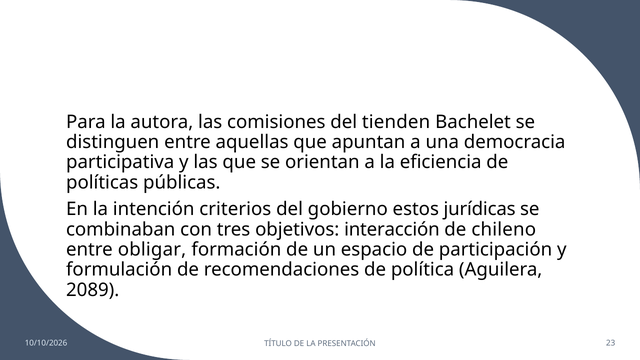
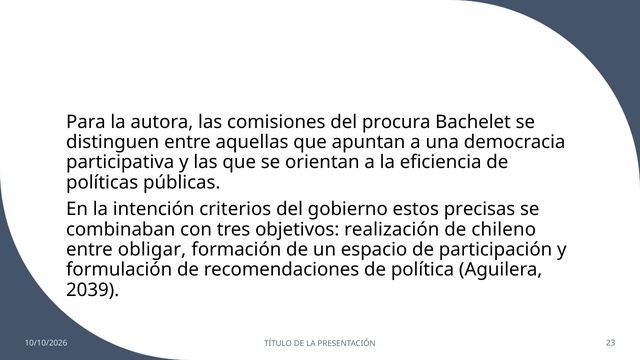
tienden: tienden -> procura
jurídicas: jurídicas -> precisas
interacción: interacción -> realización
2089: 2089 -> 2039
